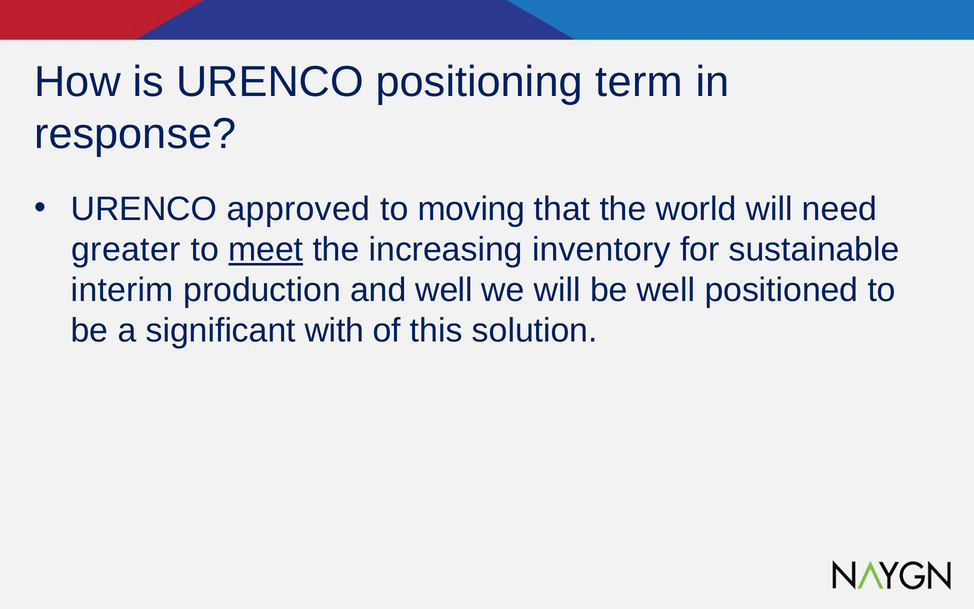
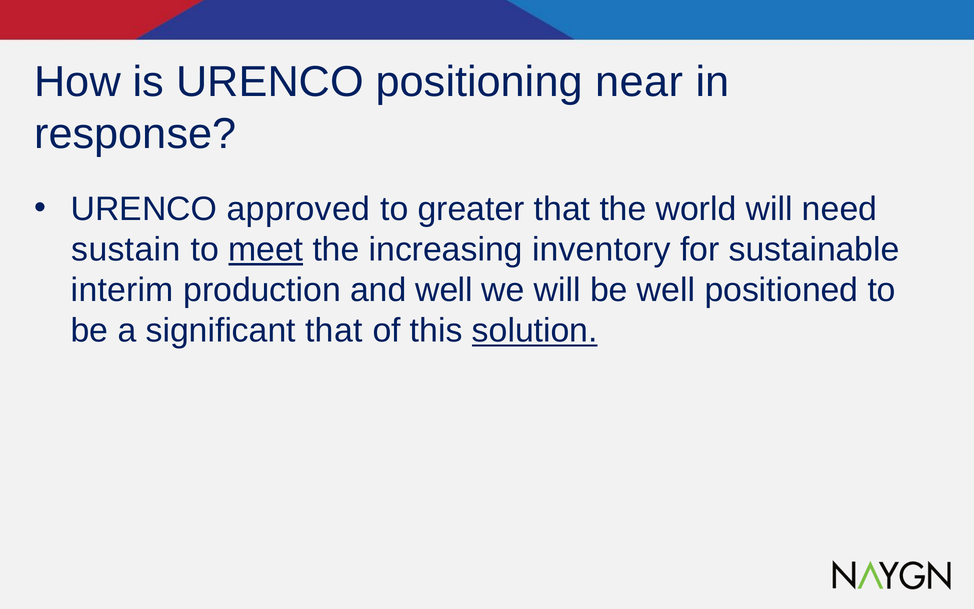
term: term -> near
moving: moving -> greater
greater: greater -> sustain
significant with: with -> that
solution underline: none -> present
